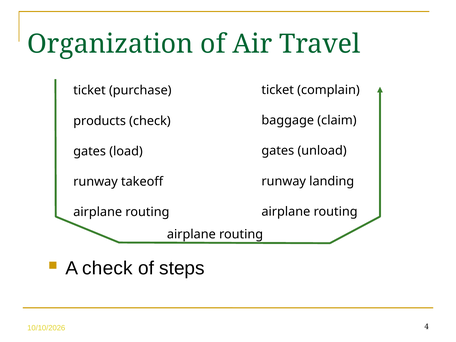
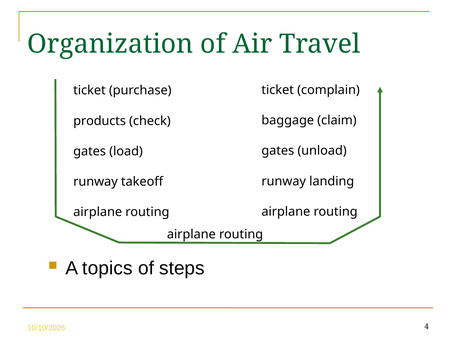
A check: check -> topics
